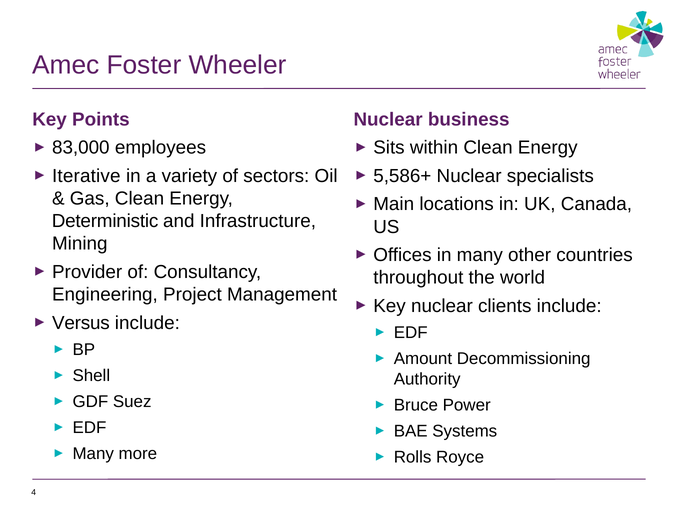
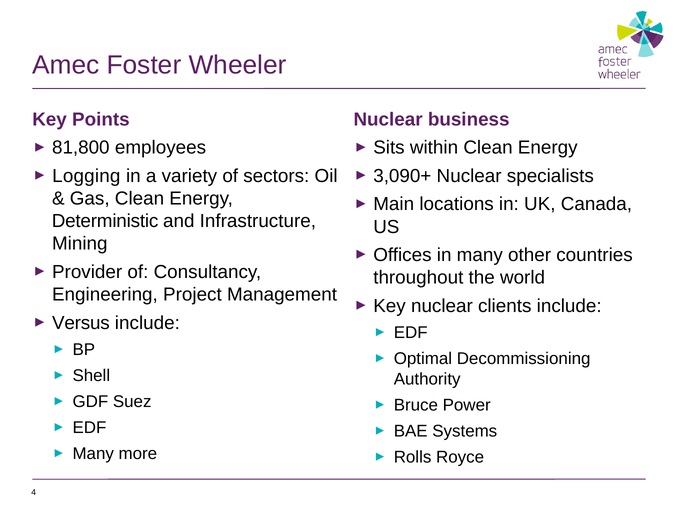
83,000: 83,000 -> 81,800
Iterative: Iterative -> Logging
5,586+: 5,586+ -> 3,090+
Amount: Amount -> Optimal
